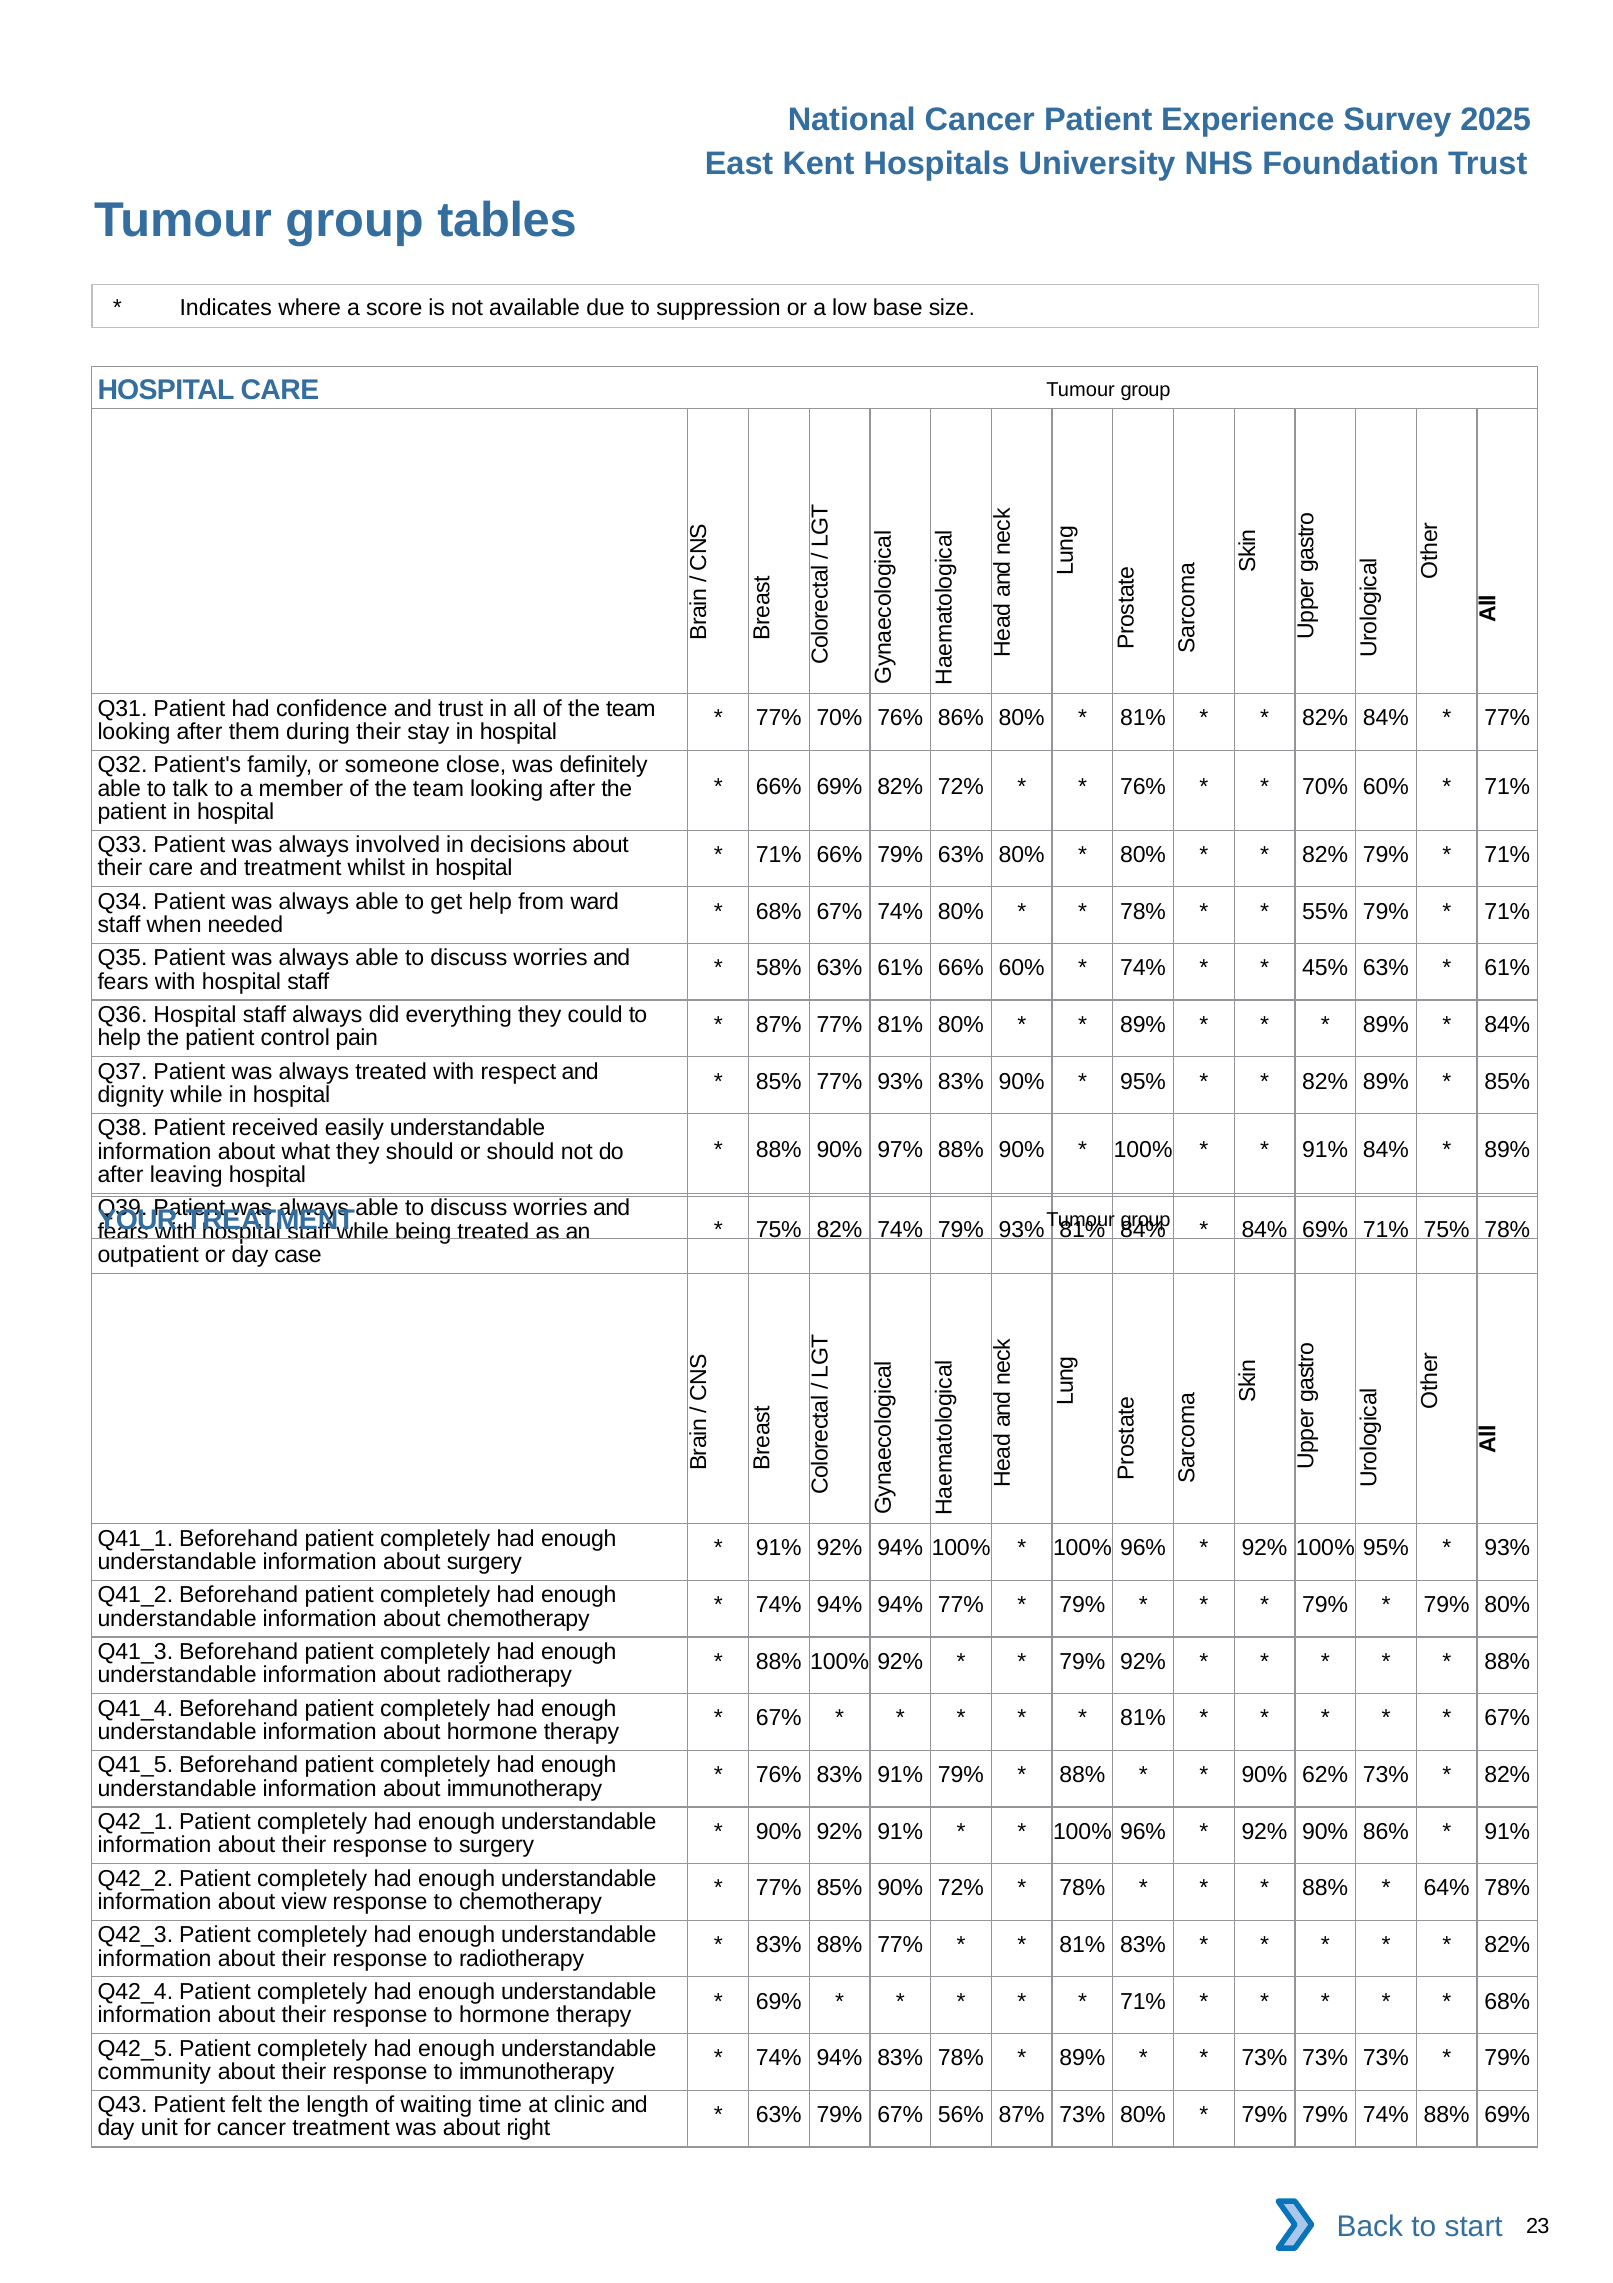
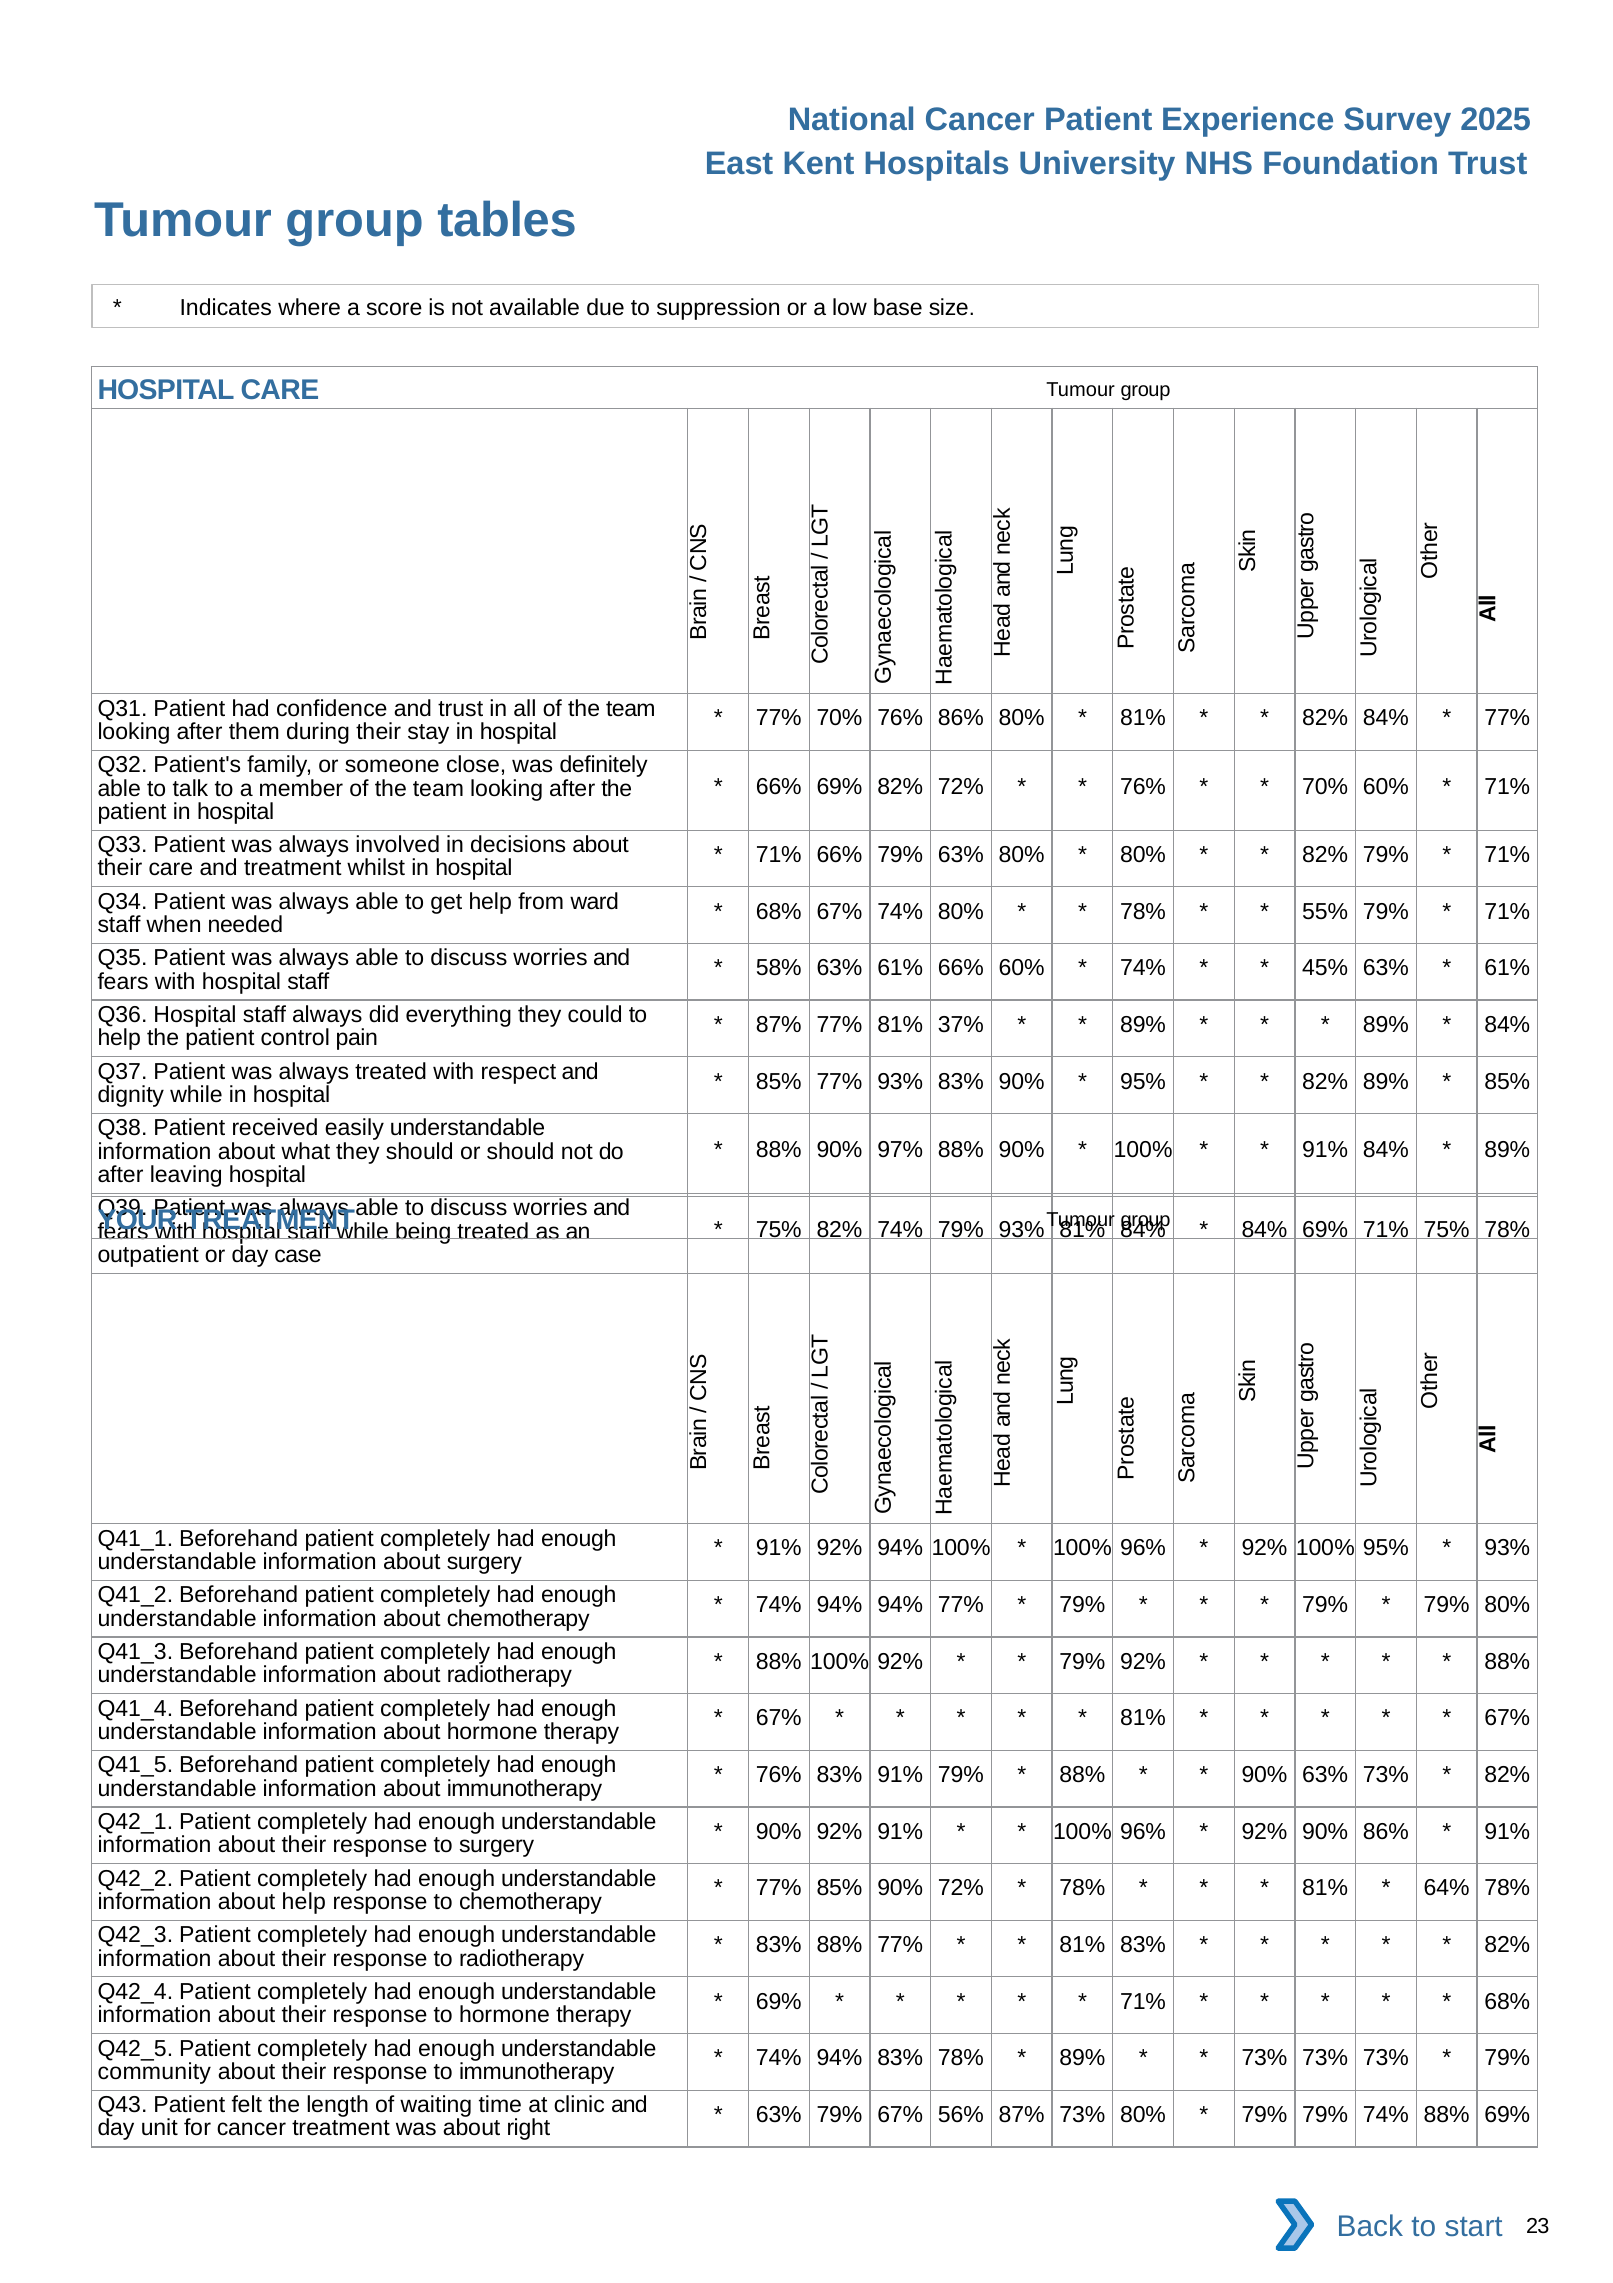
81% 80%: 80% -> 37%
90% 62%: 62% -> 63%
88% at (1325, 1888): 88% -> 81%
about view: view -> help
